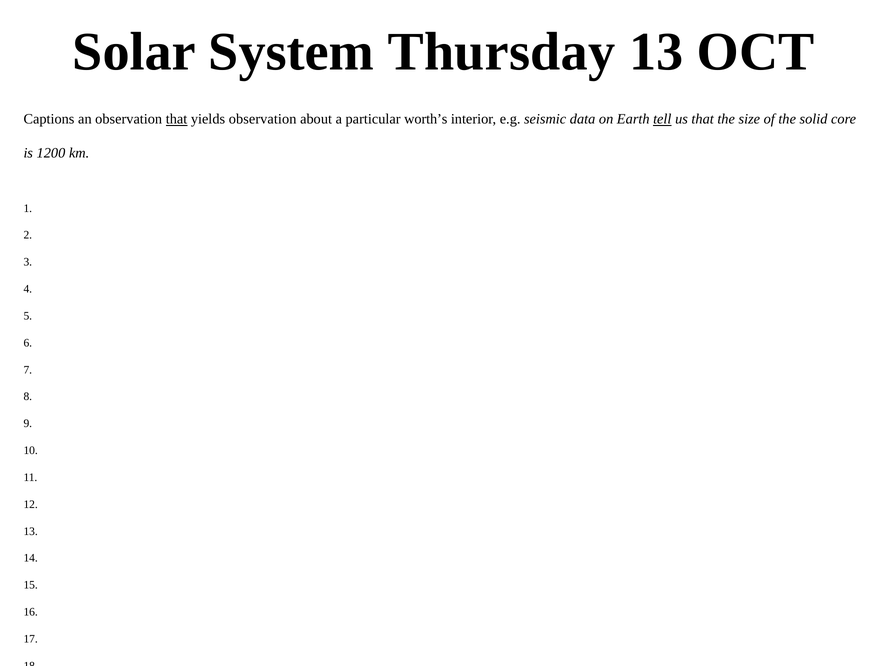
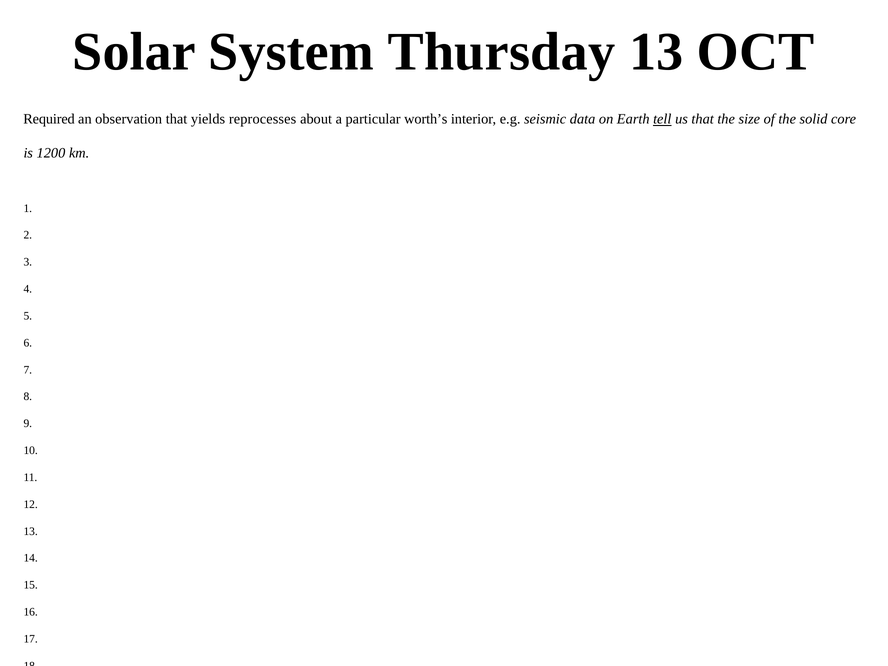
Captions: Captions -> Required
that at (177, 119) underline: present -> none
yields observation: observation -> reprocesses
